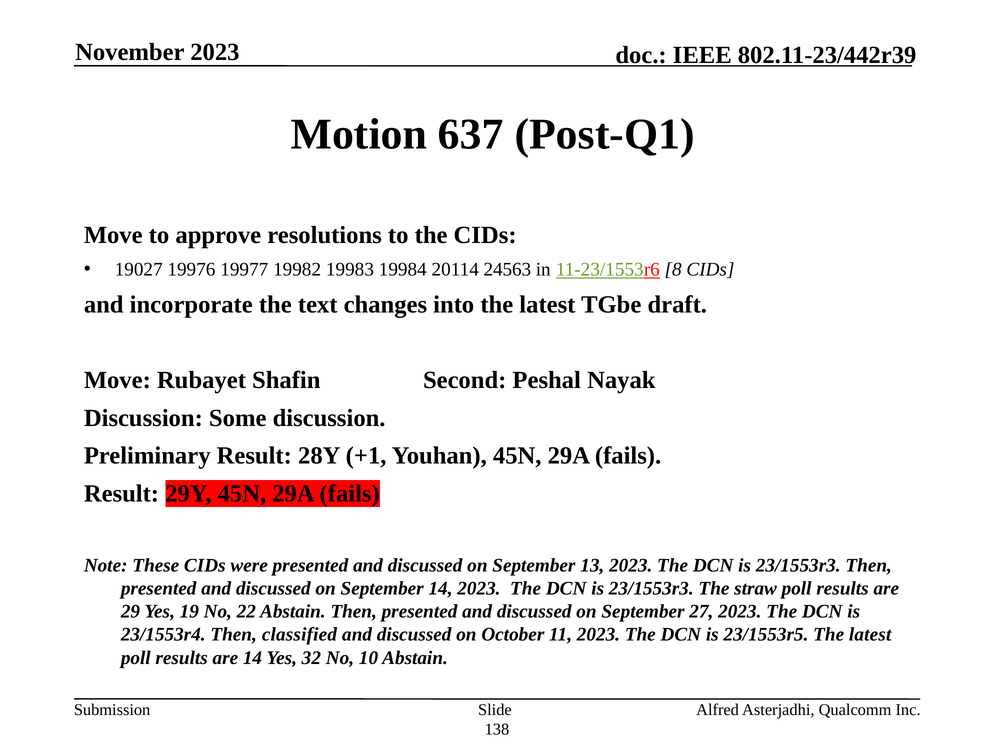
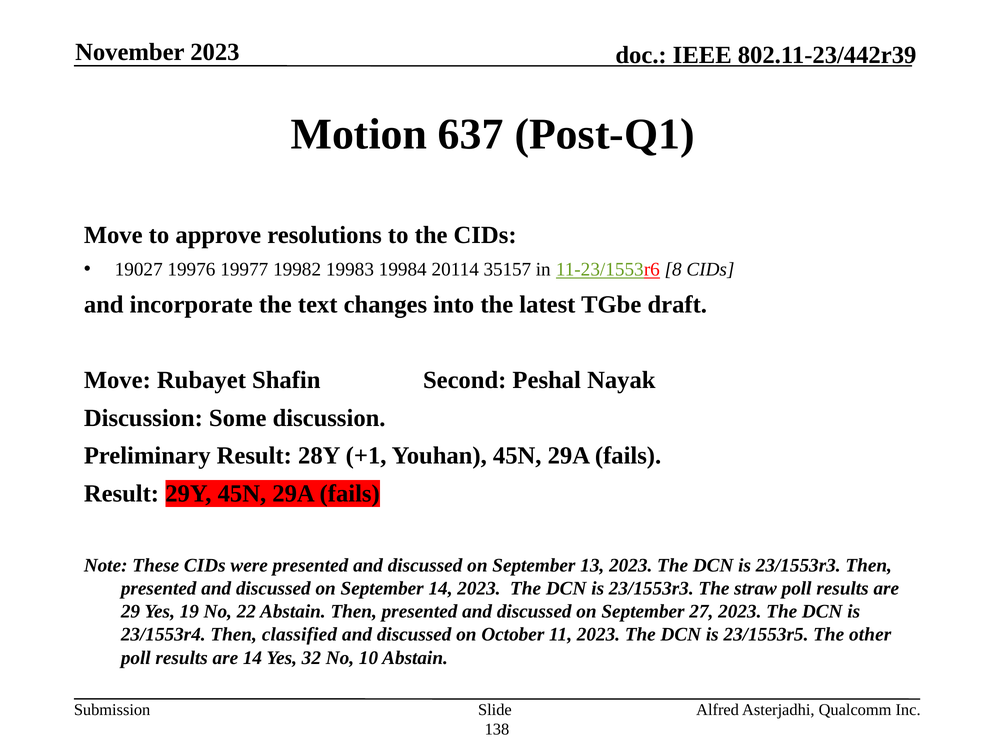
24563: 24563 -> 35157
23/1553r5 The latest: latest -> other
